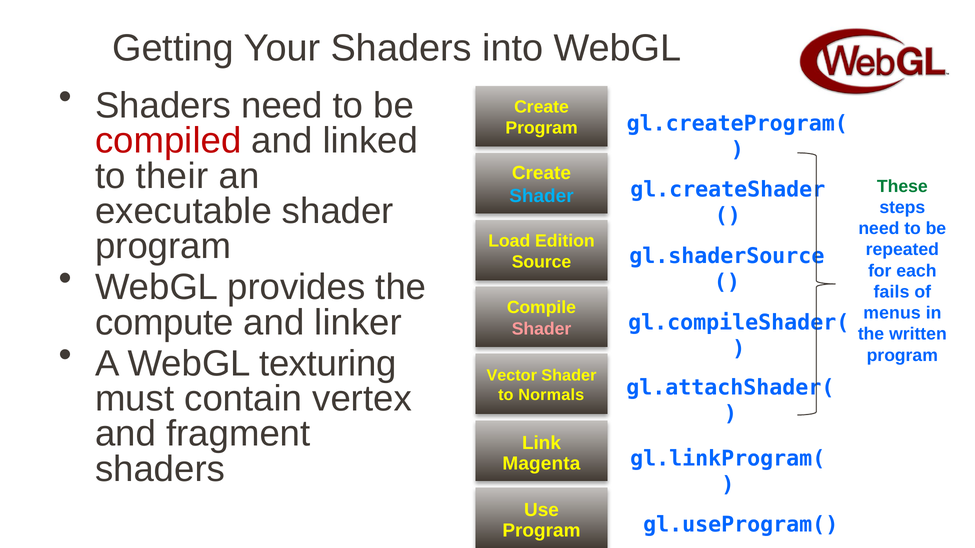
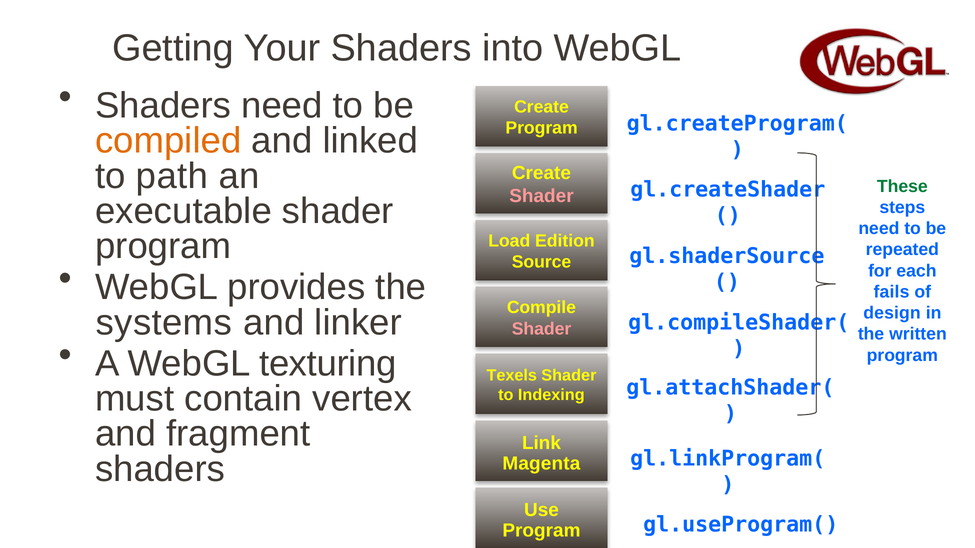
compiled colour: red -> orange
their: their -> path
Shader at (541, 196) colour: light blue -> pink
menus: menus -> design
compute: compute -> systems
Vector: Vector -> Texels
Normals: Normals -> Indexing
